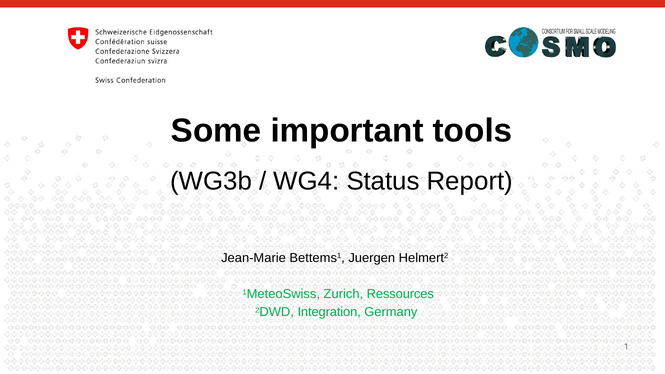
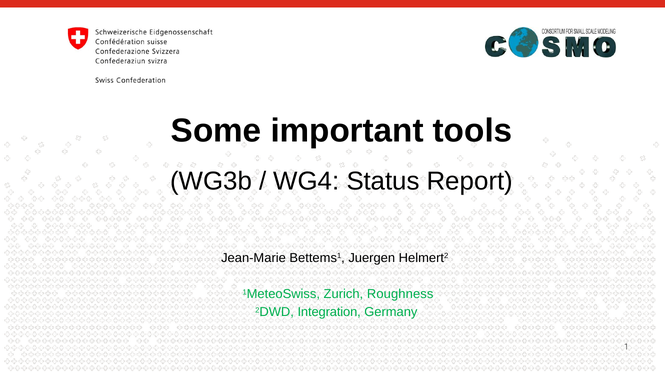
Ressources: Ressources -> Roughness
